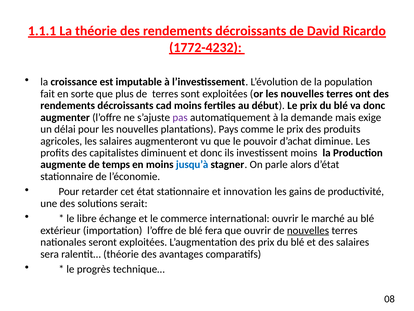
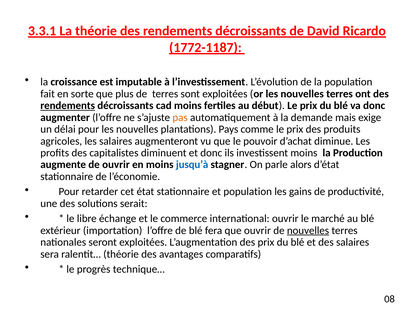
1.1.1: 1.1.1 -> 3.3.1
1772-4232: 1772-4232 -> 1772-1187
rendements at (68, 105) underline: none -> present
pas colour: purple -> orange
de temps: temps -> ouvrir
et innovation: innovation -> population
